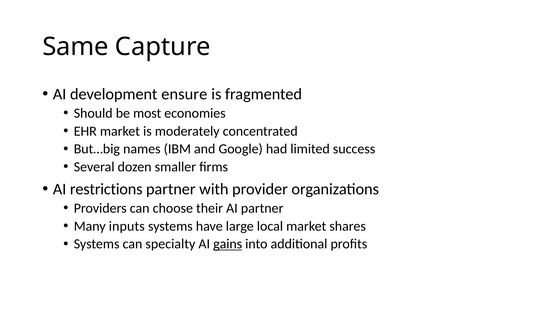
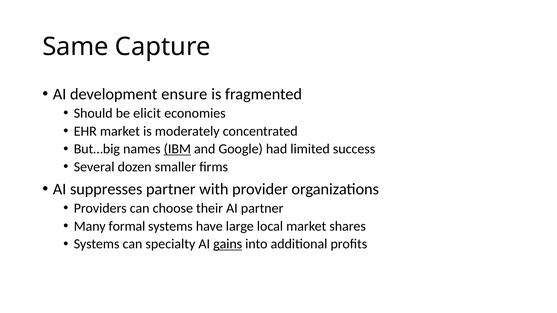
most: most -> elicit
IBM underline: none -> present
restrictions: restrictions -> suppresses
inputs: inputs -> formal
